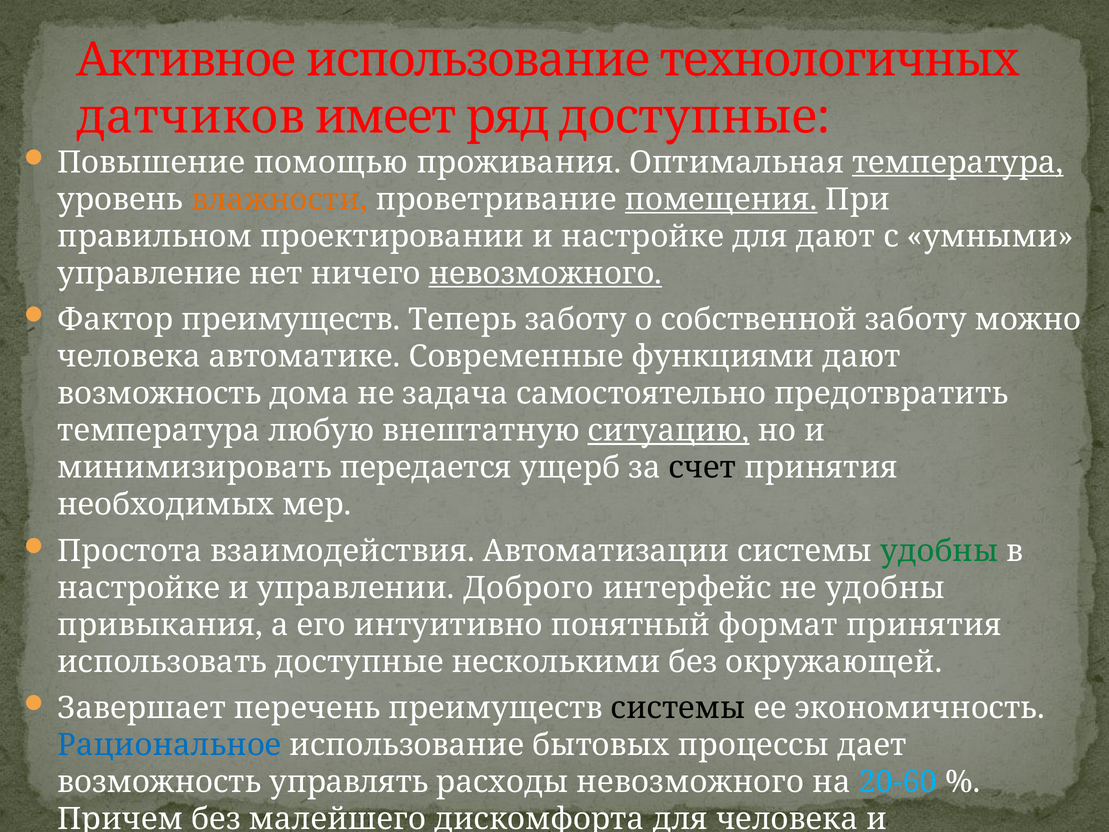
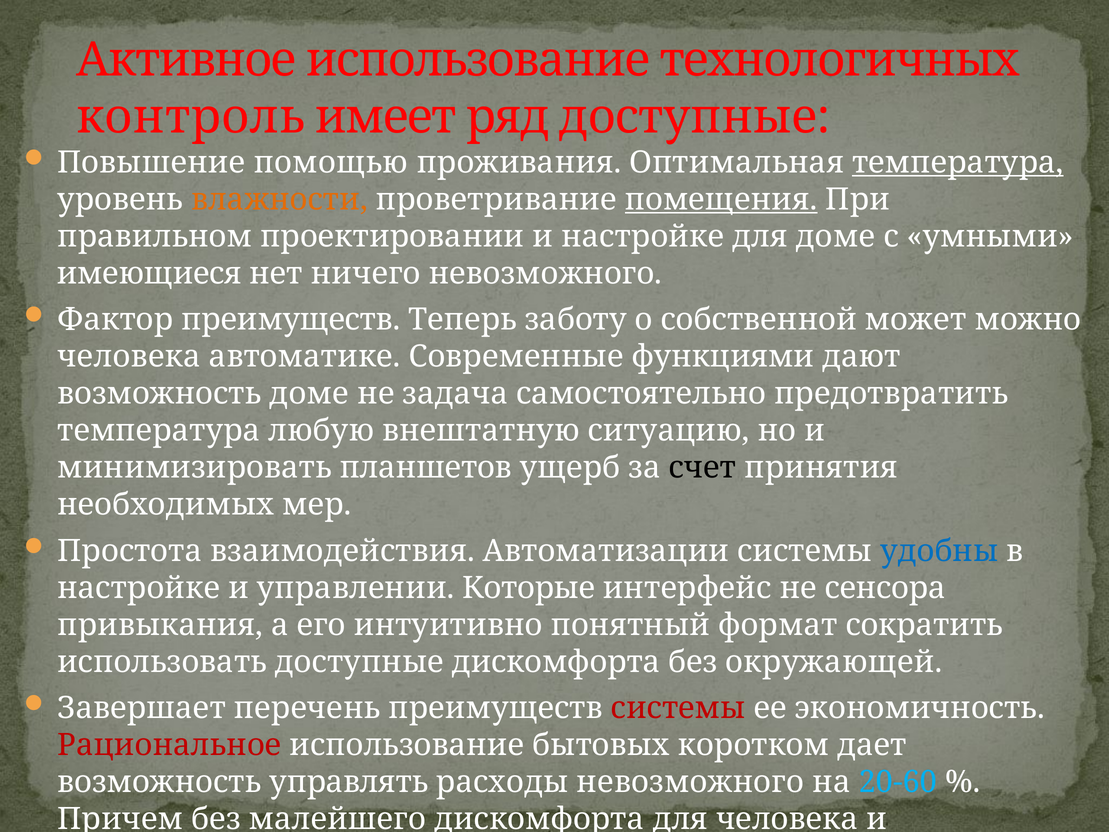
датчиков: датчиков -> контроль
для дают: дают -> доме
управление: управление -> имеющиеся
невозможного at (545, 273) underline: present -> none
собственной заботу: заботу -> может
возможность дома: дома -> доме
ситуацию underline: present -> none
передается: передается -> планшетов
удобны at (939, 551) colour: green -> blue
Доброго: Доброго -> Которые
не удобны: удобны -> сенсора
формат принятия: принятия -> сократить
доступные несколькими: несколькими -> дискомфорта
системы at (678, 708) colour: black -> red
Рациональное colour: blue -> red
процессы: процессы -> коротком
